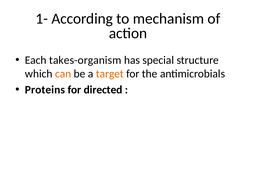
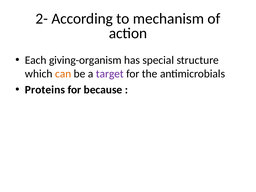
1-: 1- -> 2-
takes-organism: takes-organism -> giving-organism
target colour: orange -> purple
directed: directed -> because
